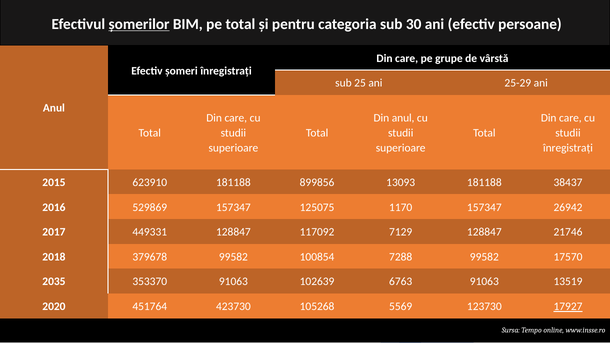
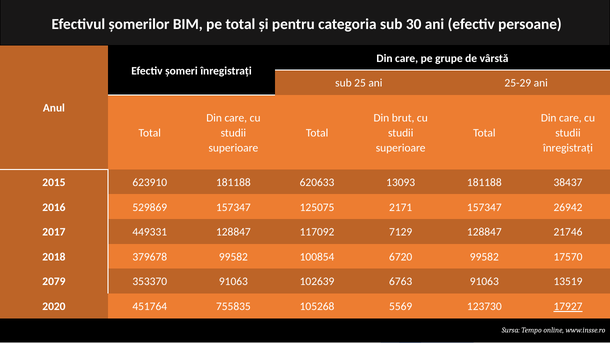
șomerilor underline: present -> none
Din anul: anul -> brut
899856: 899856 -> 620633
1170: 1170 -> 2171
7288: 7288 -> 6720
2035: 2035 -> 2079
423730: 423730 -> 755835
